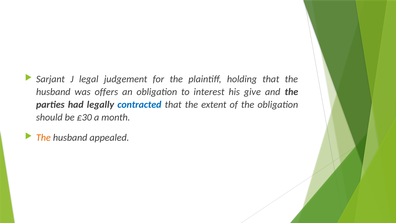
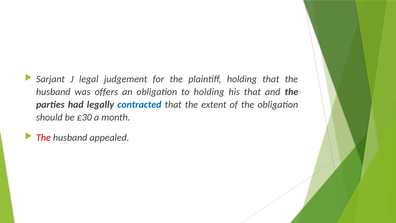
to interest: interest -> holding
his give: give -> that
The at (43, 137) colour: orange -> red
